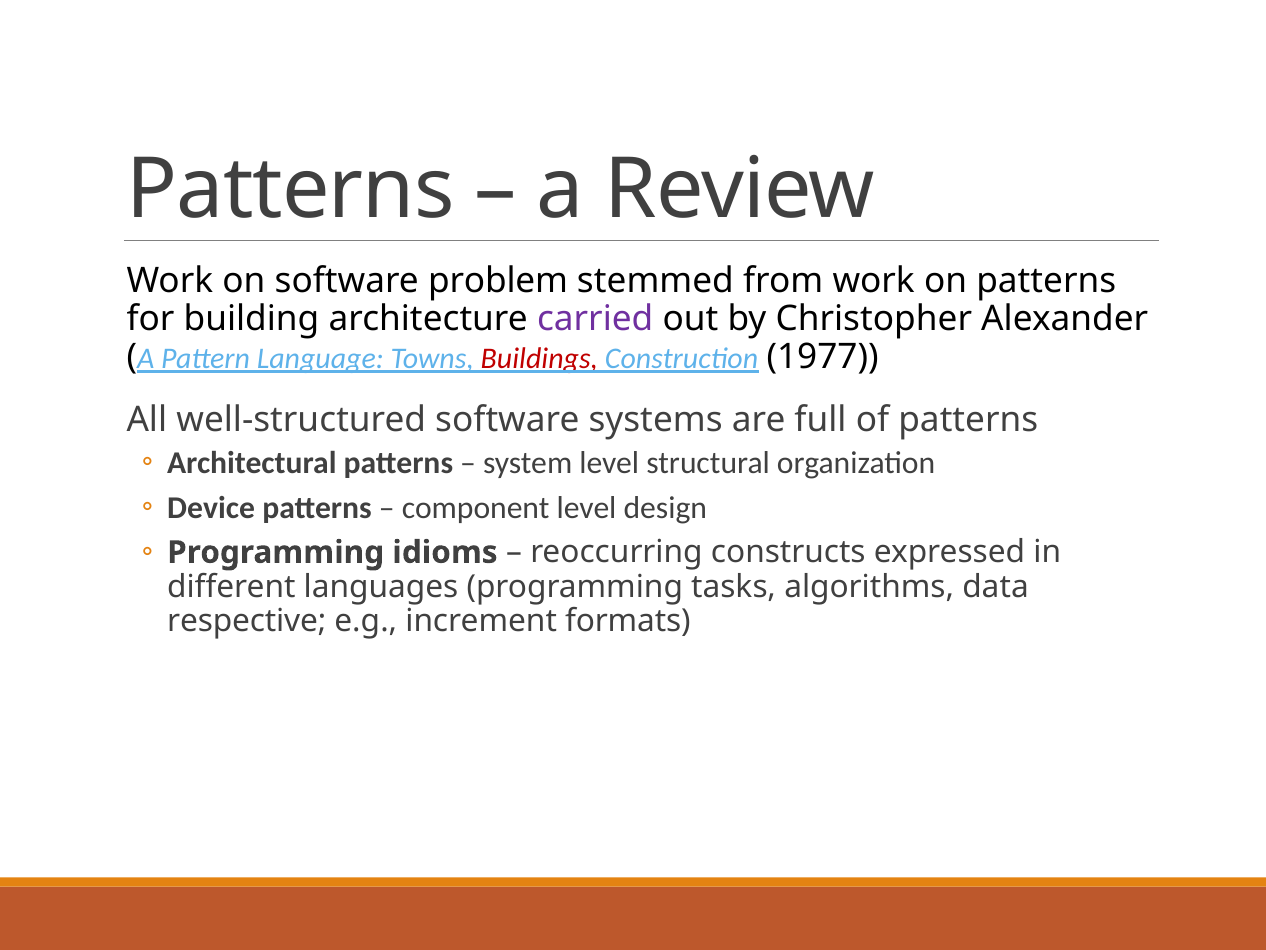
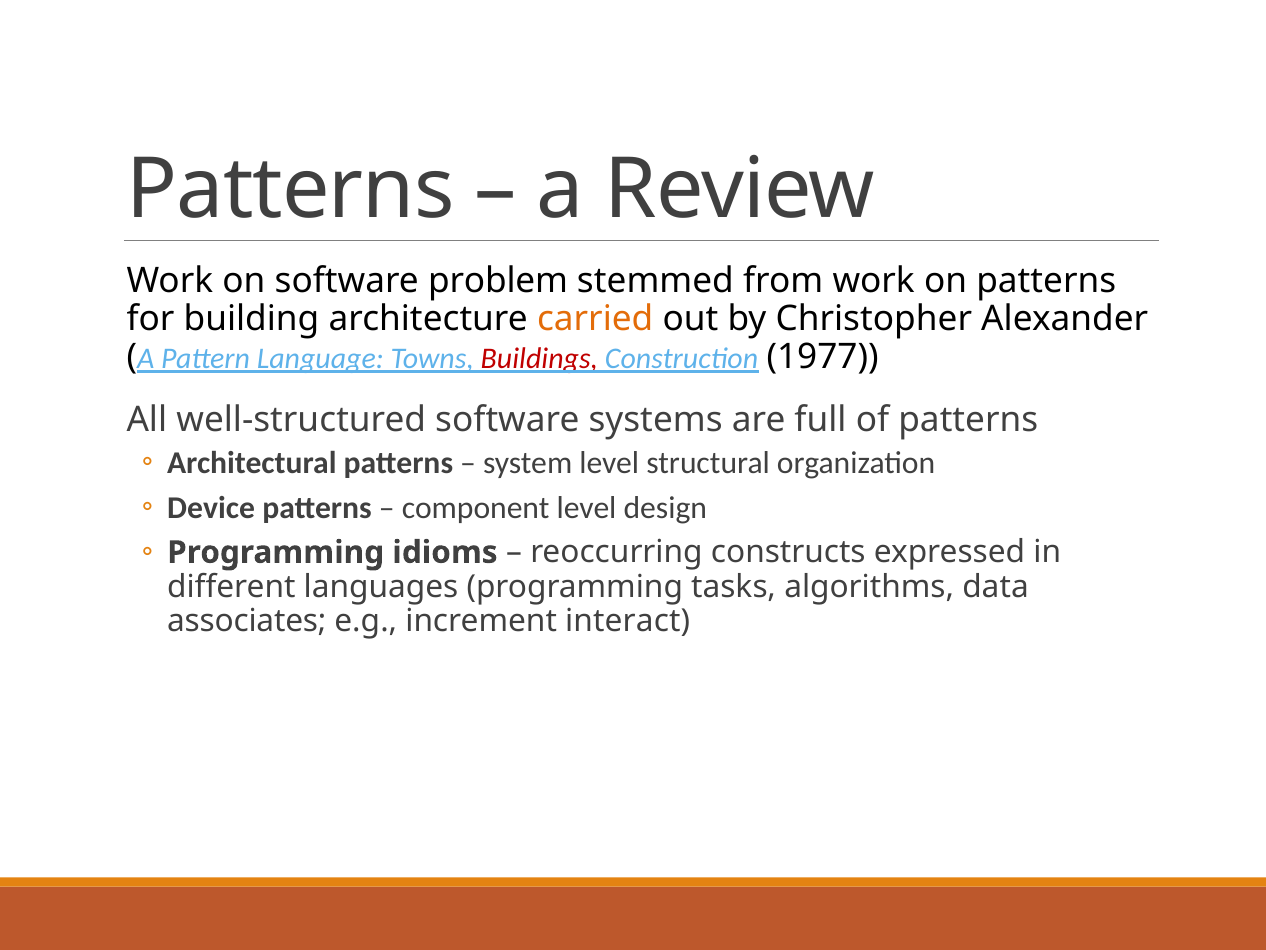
carried colour: purple -> orange
respective: respective -> associates
formats: formats -> interact
